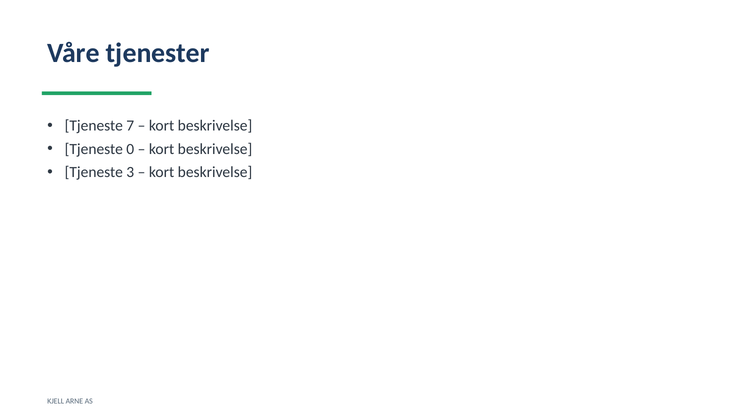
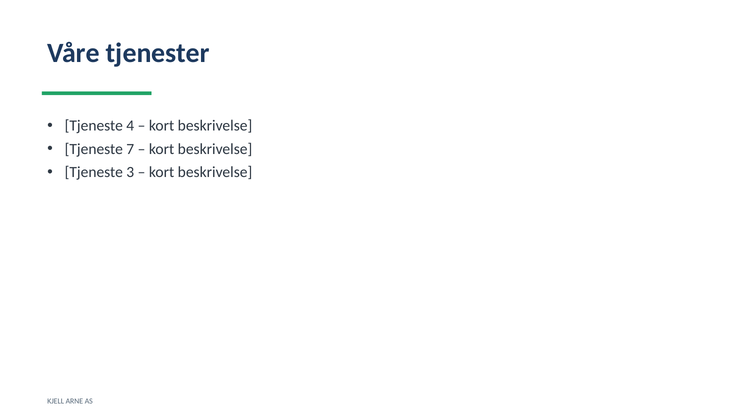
7: 7 -> 4
0: 0 -> 7
